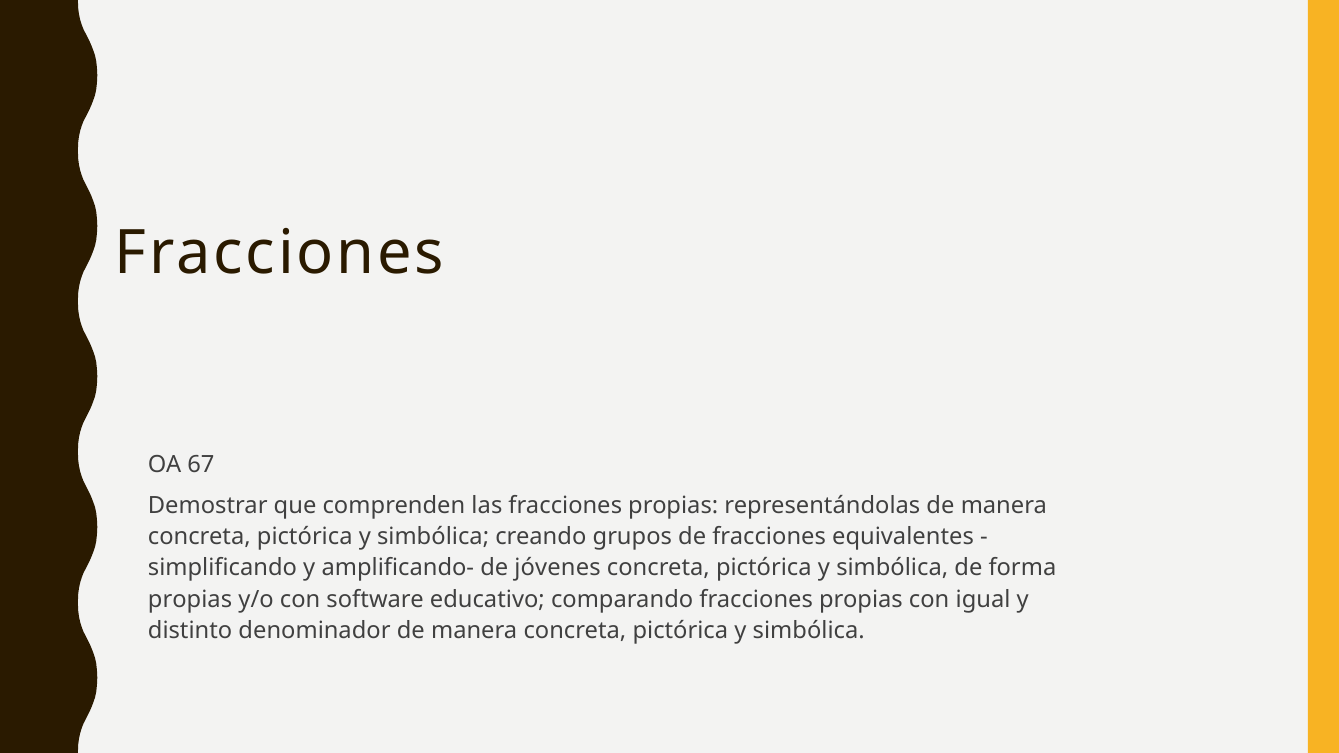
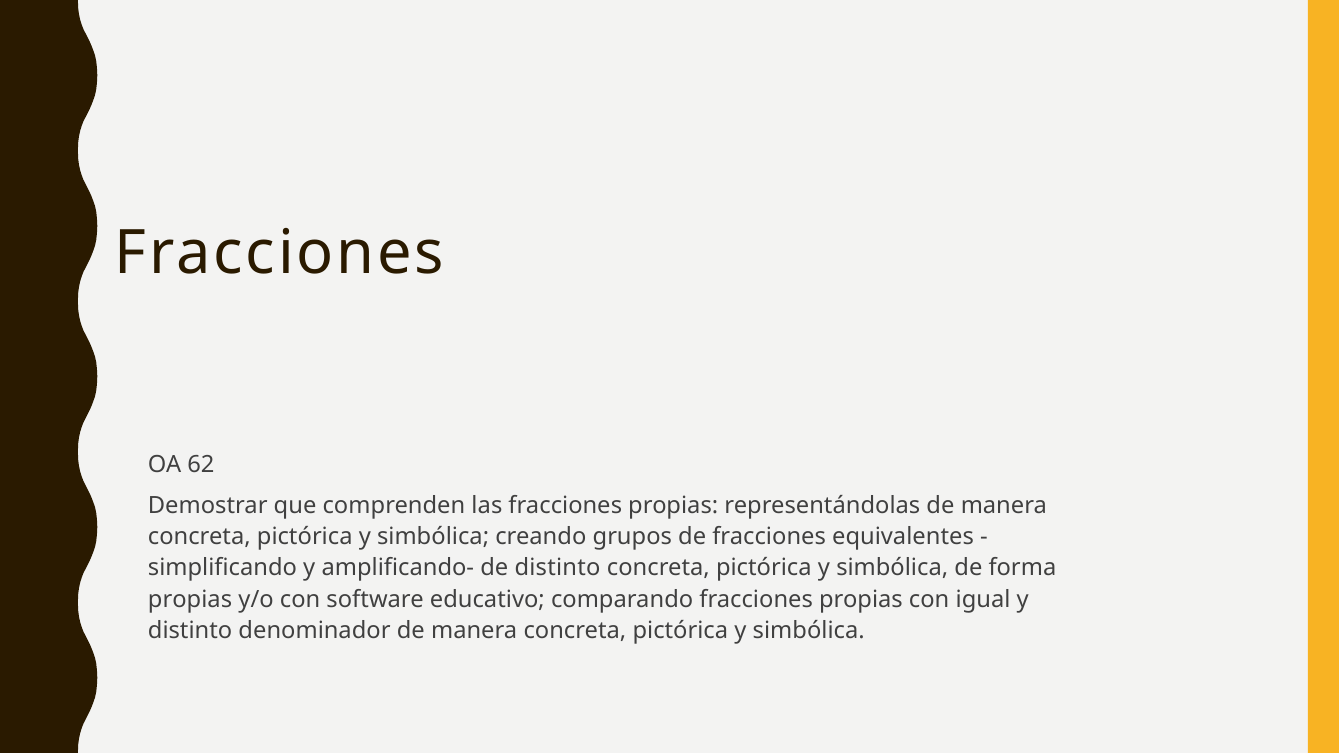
67: 67 -> 62
de jóvenes: jóvenes -> distinto
